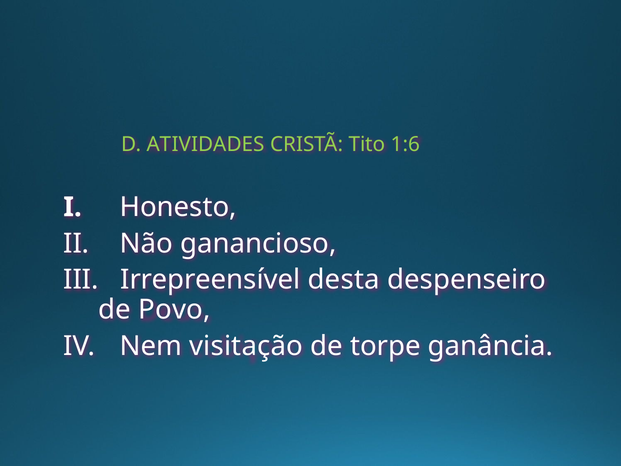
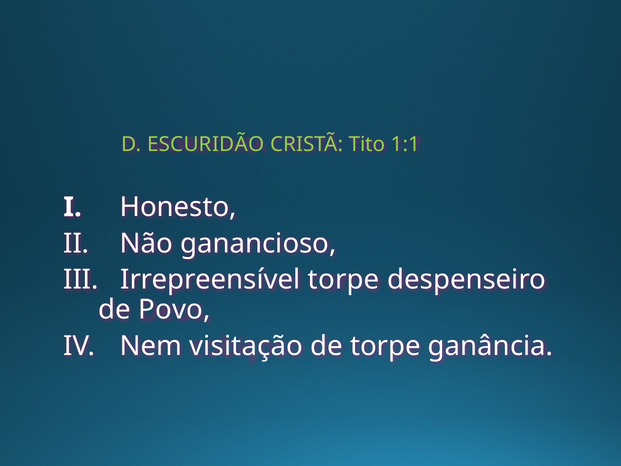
ATIVIDADES: ATIVIDADES -> ESCURIDÃO
1:6: 1:6 -> 1:1
Irrepreensível desta: desta -> torpe
